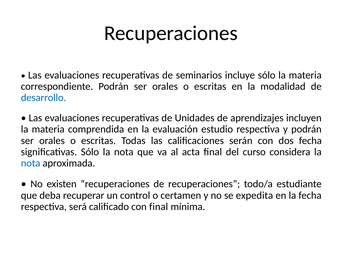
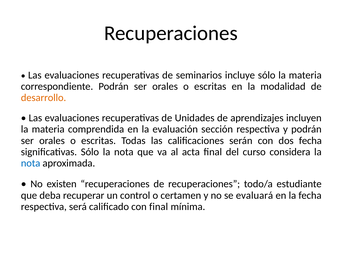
desarrollo colour: blue -> orange
estudio: estudio -> sección
expedita: expedita -> evaluará
